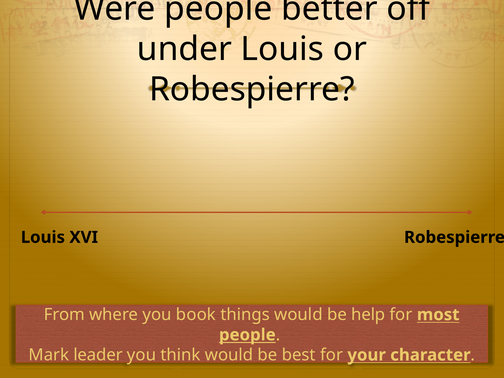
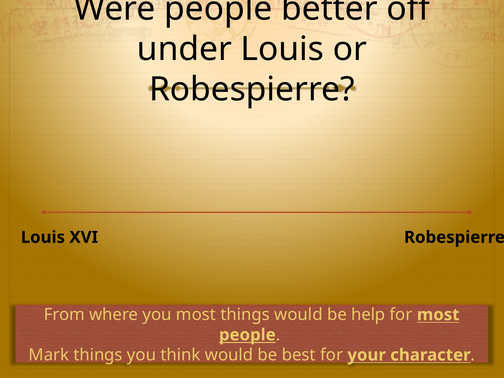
you book: book -> most
Mark leader: leader -> things
